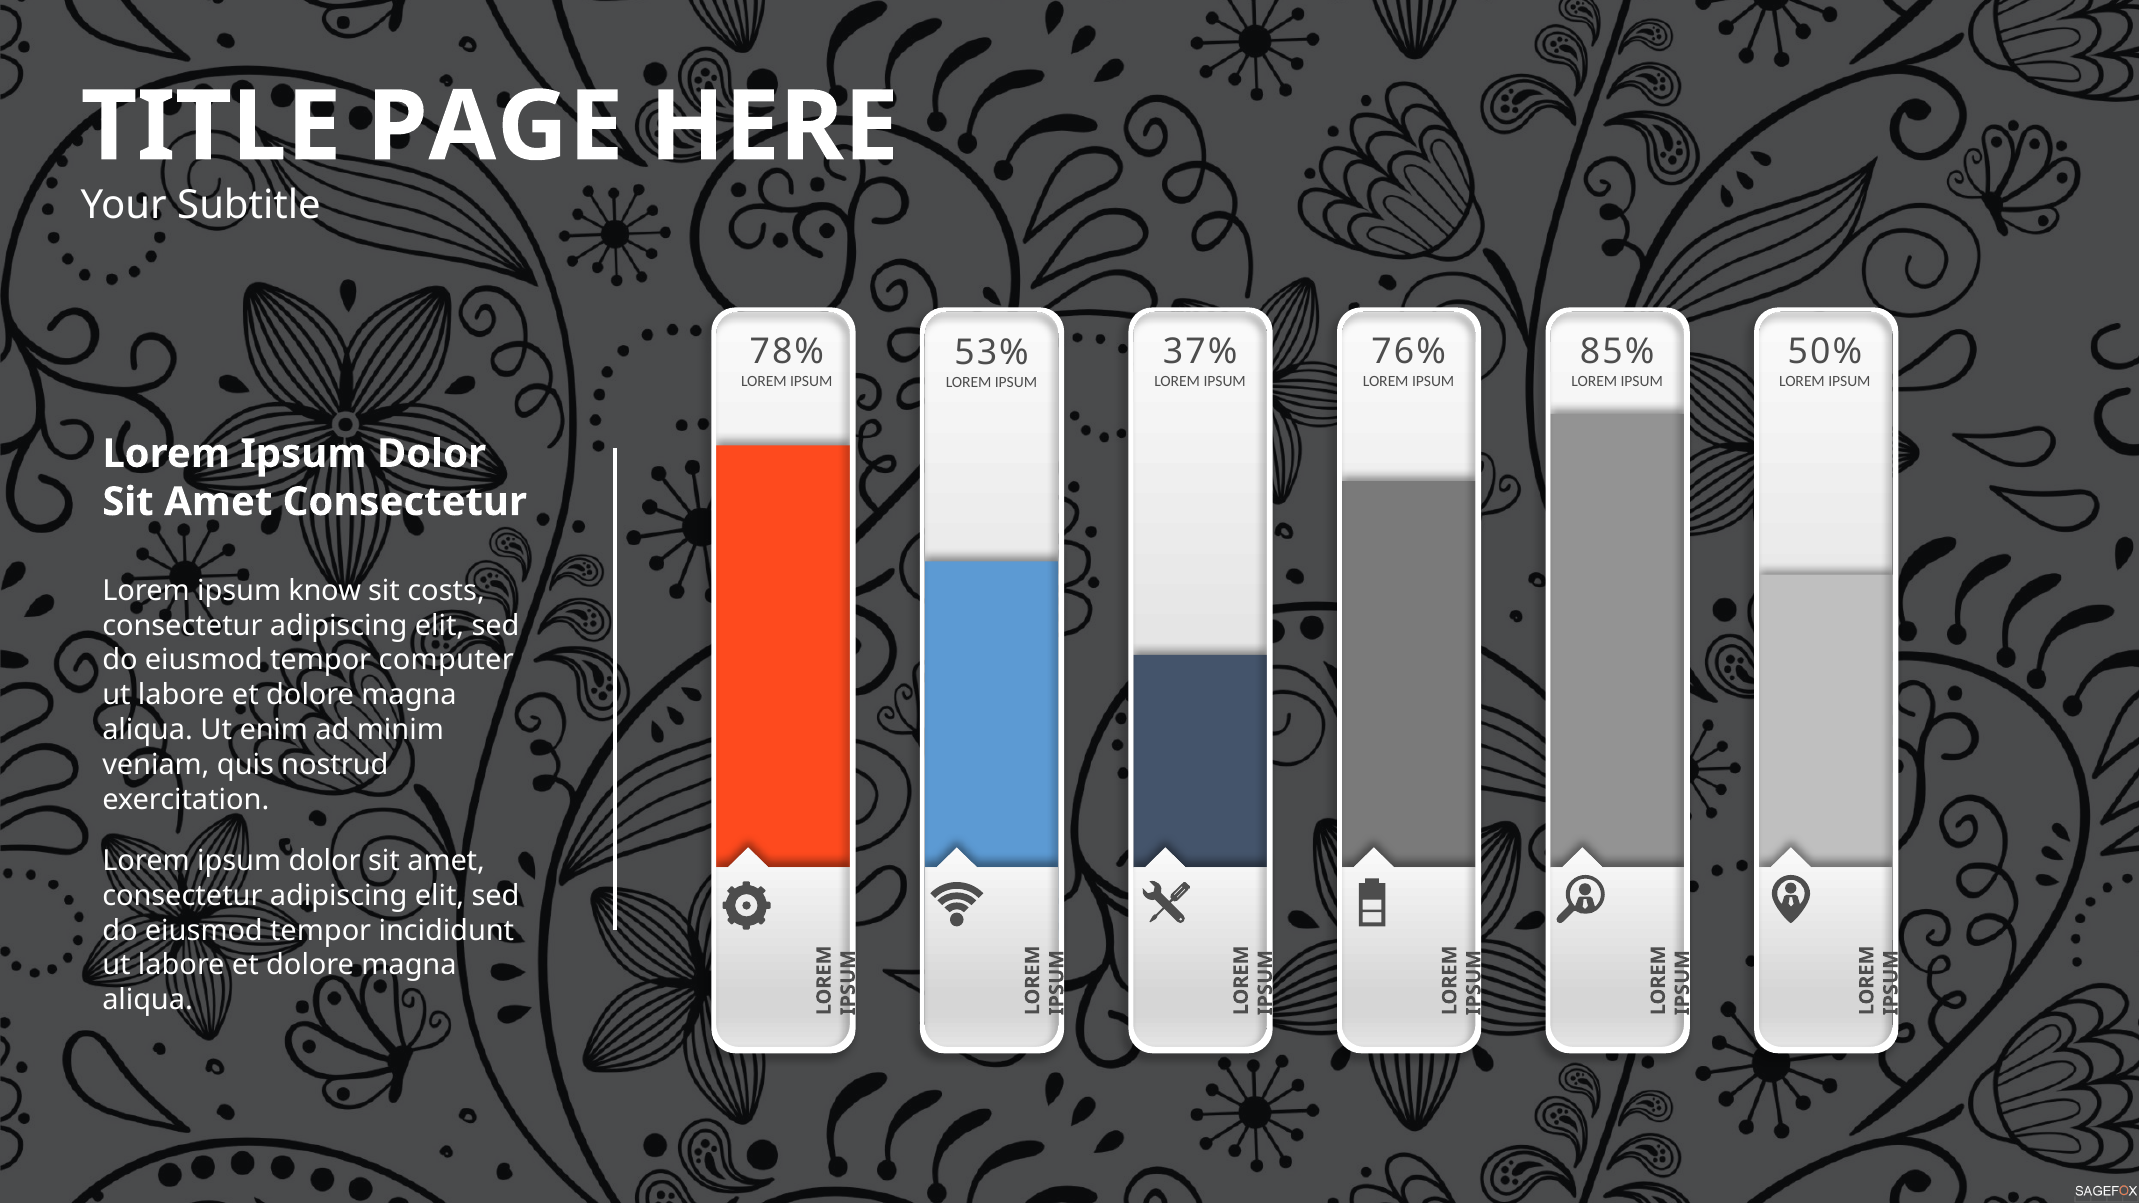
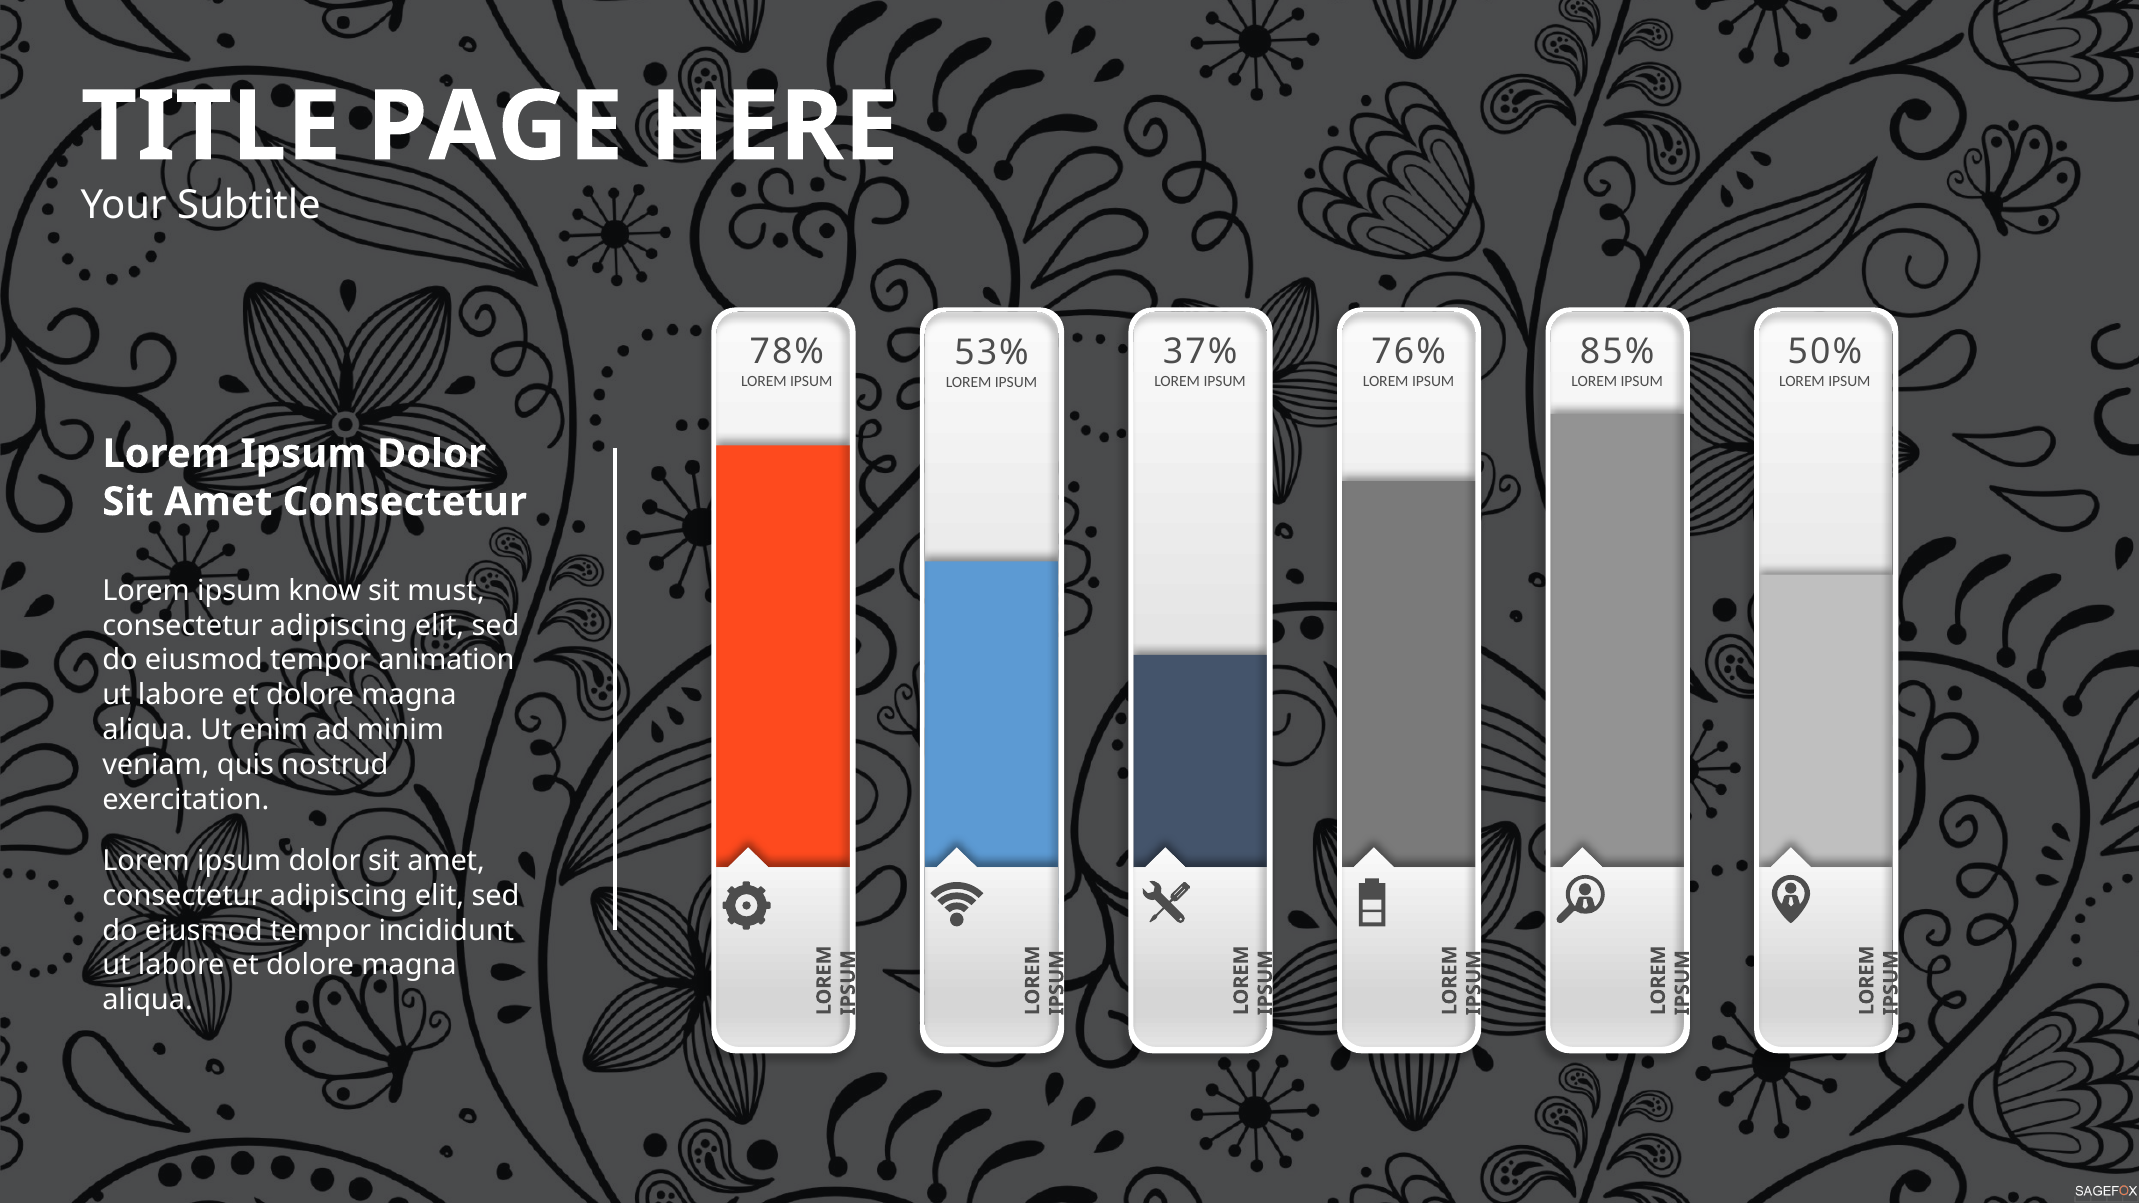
costs: costs -> must
computer: computer -> animation
